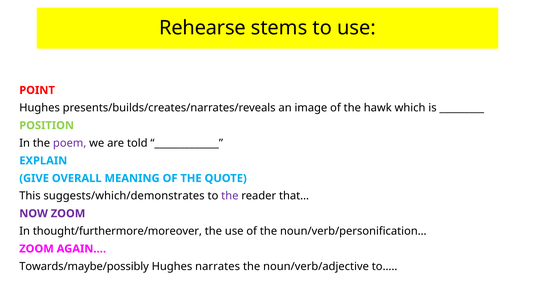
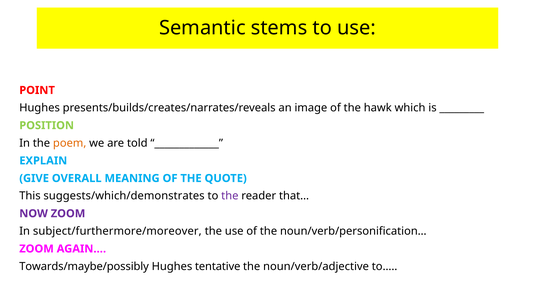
Rehearse: Rehearse -> Semantic
poem colour: purple -> orange
thought/furthermore/moreover: thought/furthermore/moreover -> subject/furthermore/moreover
narrates: narrates -> tentative
